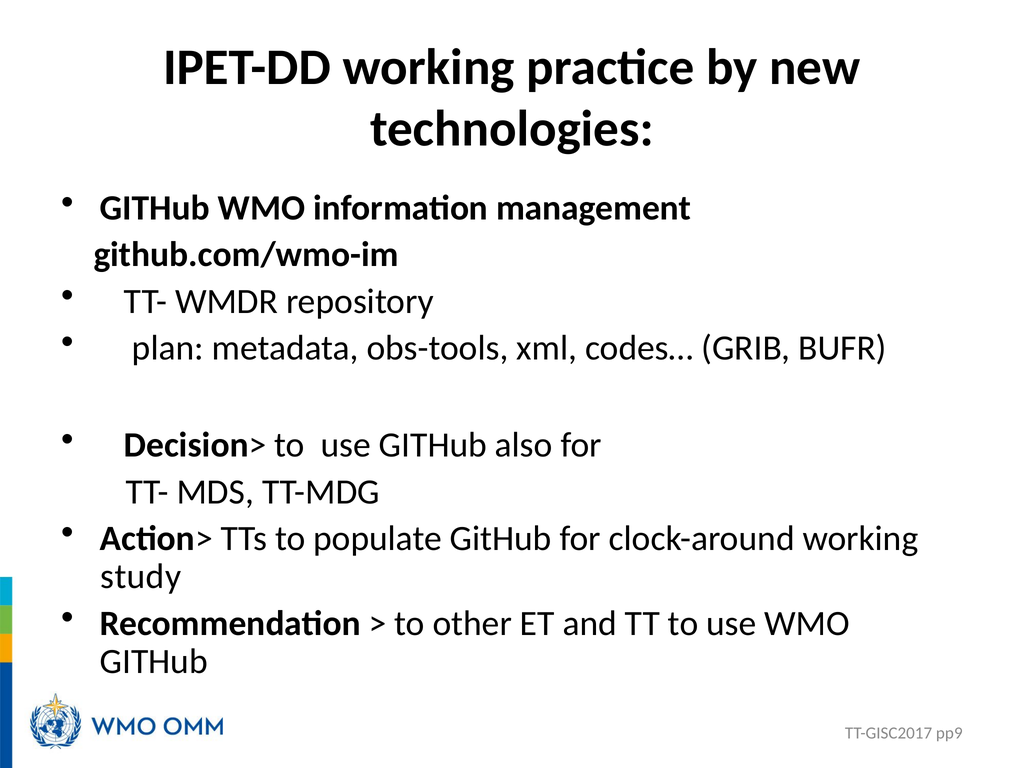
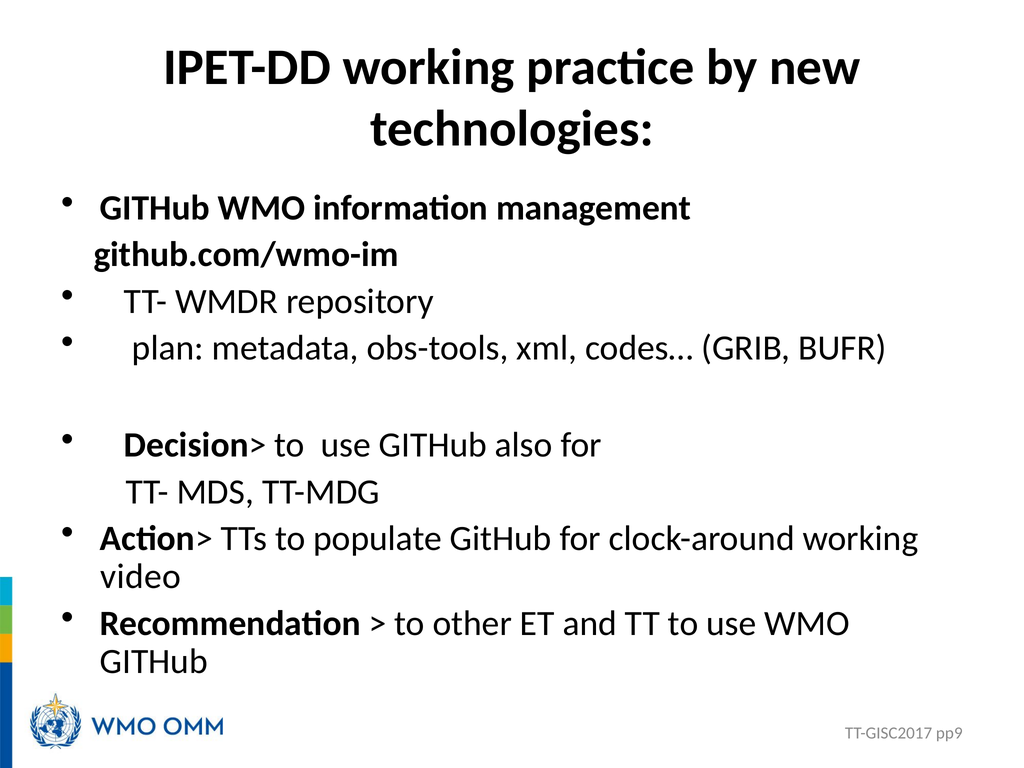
study: study -> video
